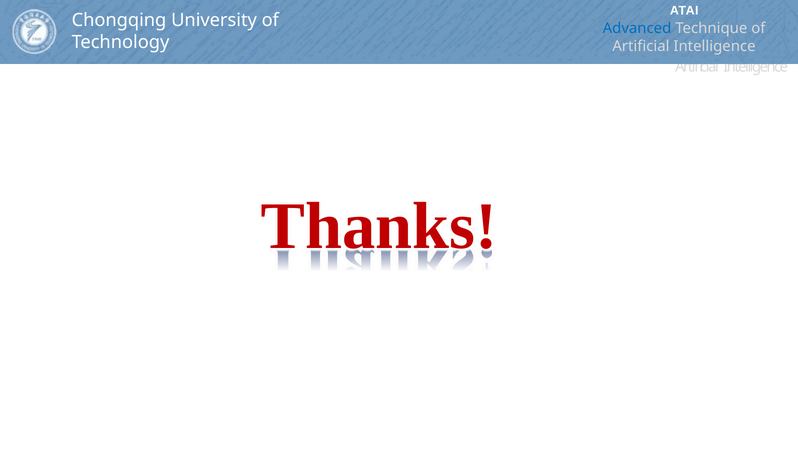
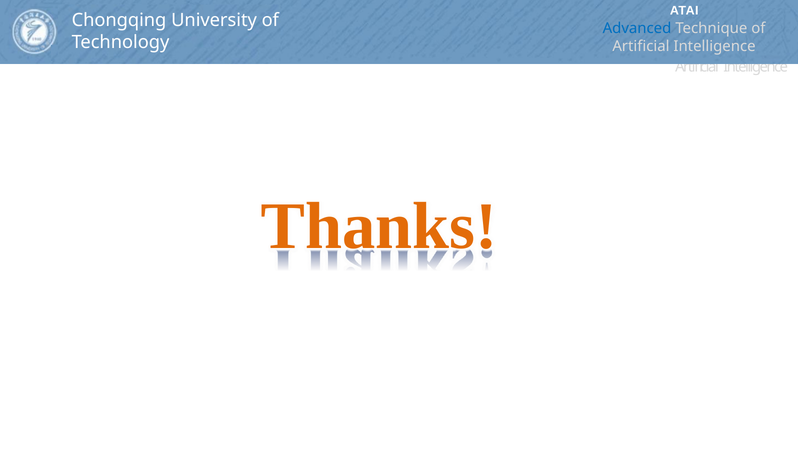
Thanks colour: red -> orange
